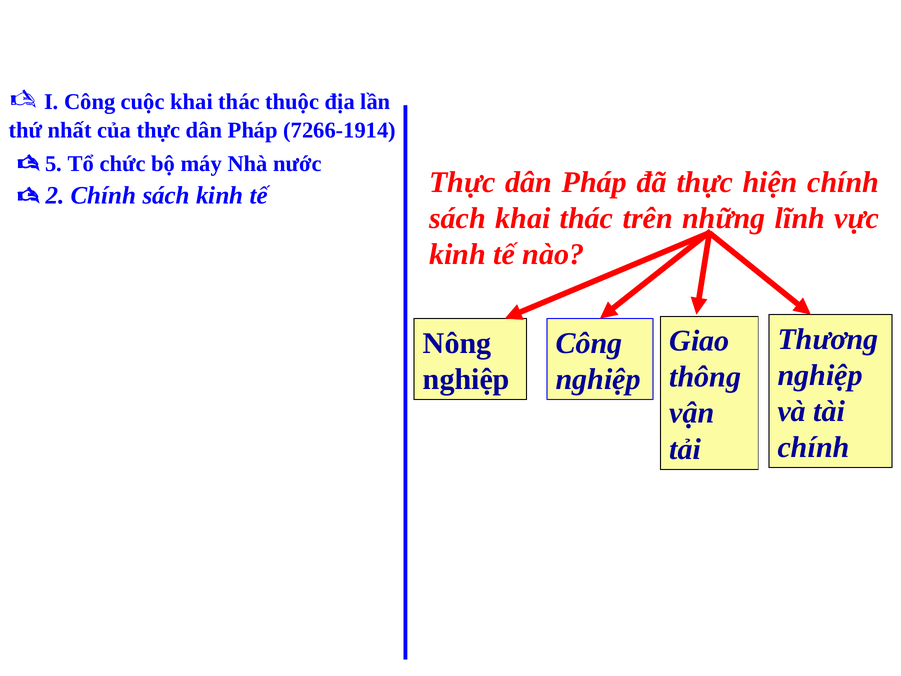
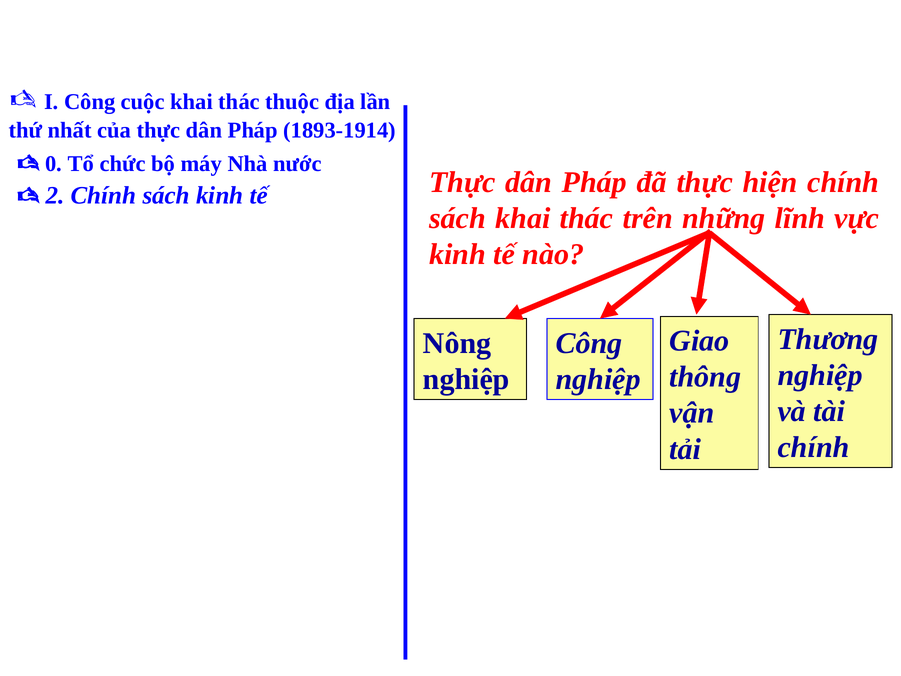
7266-1914: 7266-1914 -> 1893-1914
5: 5 -> 0
